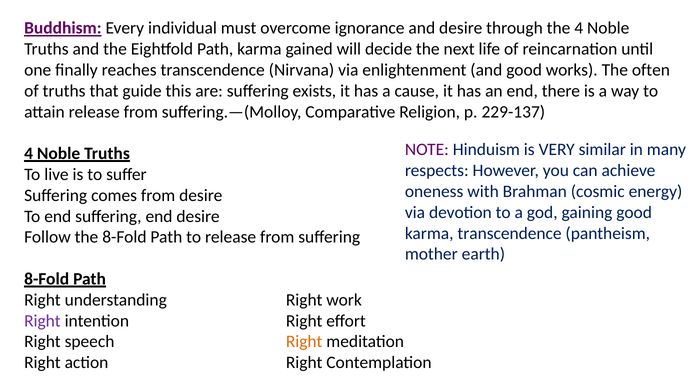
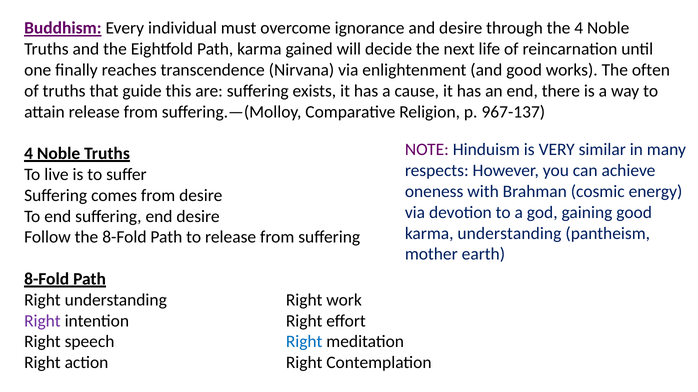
229-137: 229-137 -> 967-137
karma transcendence: transcendence -> understanding
Right at (304, 342) colour: orange -> blue
